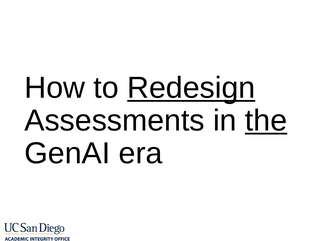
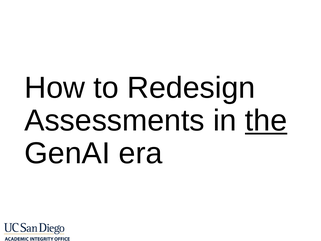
Redesign underline: present -> none
